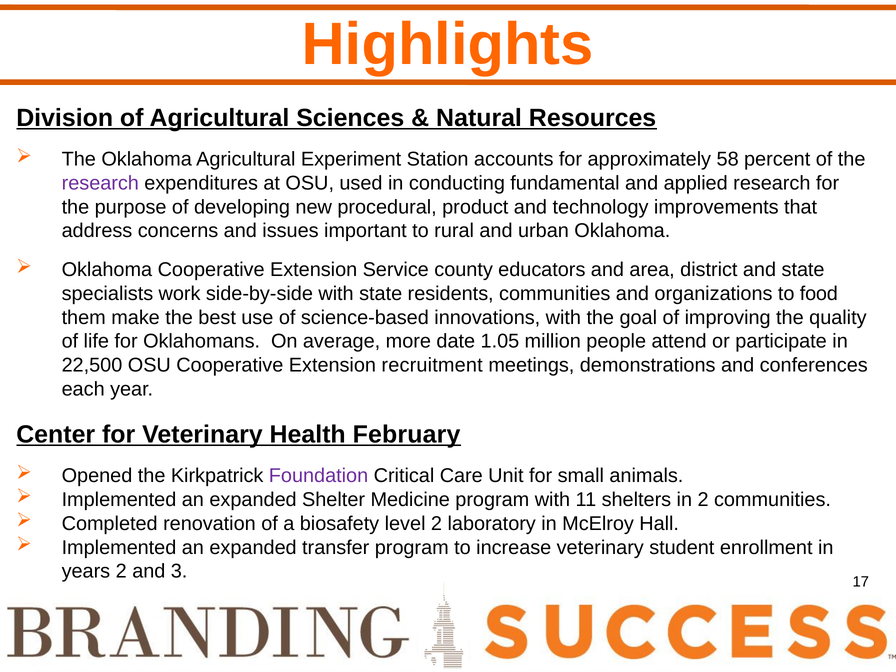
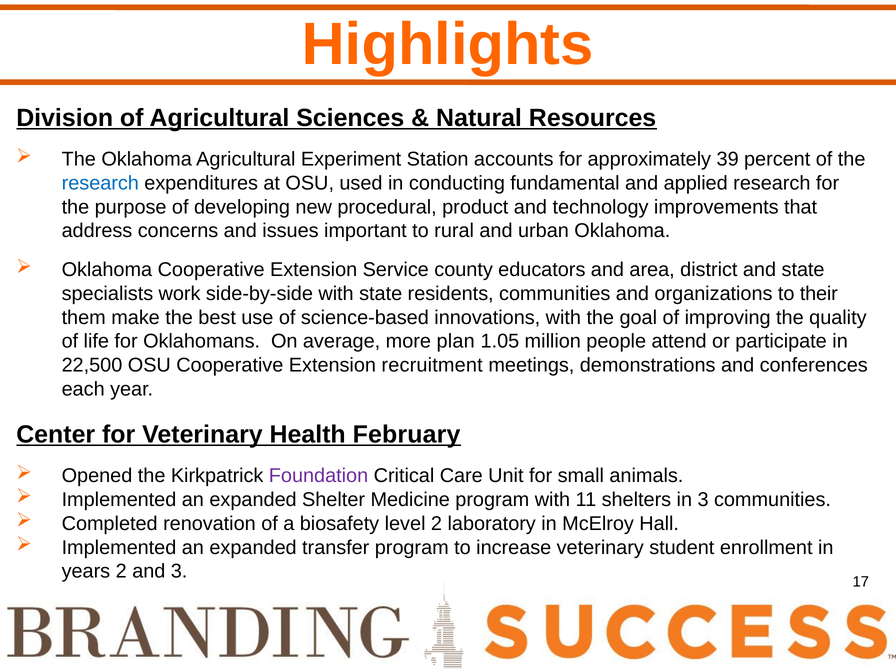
58: 58 -> 39
research at (100, 183) colour: purple -> blue
food: food -> their
date: date -> plan
in 2: 2 -> 3
